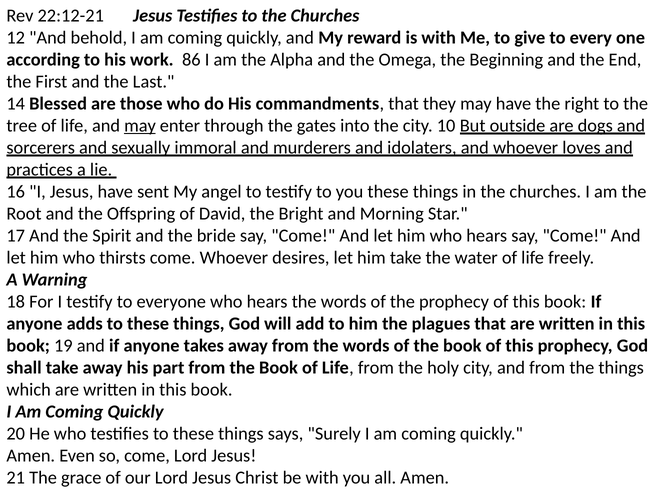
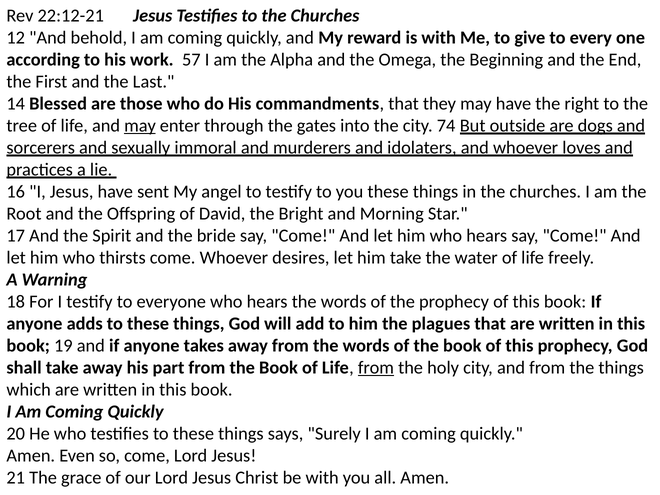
86: 86 -> 57
10: 10 -> 74
from at (376, 368) underline: none -> present
